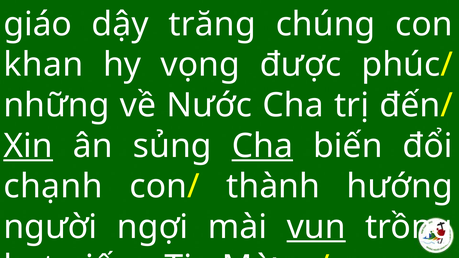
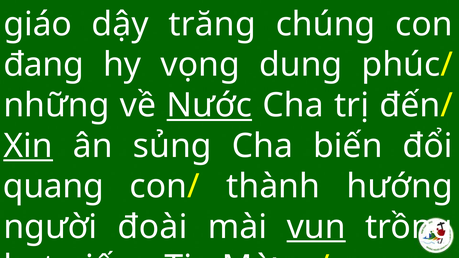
khan: khan -> đang
được: được -> dung
Nước underline: none -> present
Cha at (262, 146) underline: present -> none
chạnh: chạnh -> quang
ngợi: ngợi -> đoài
